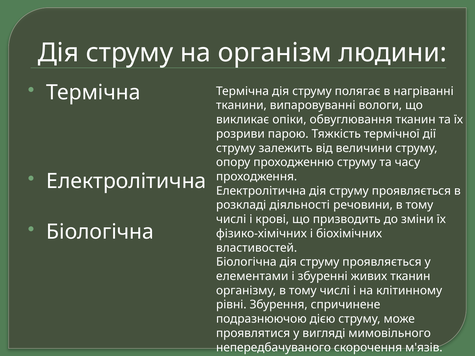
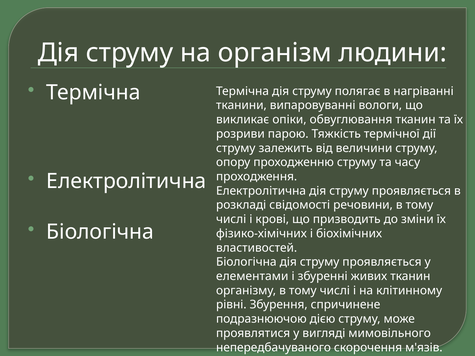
діяльності: діяльності -> свідомості
